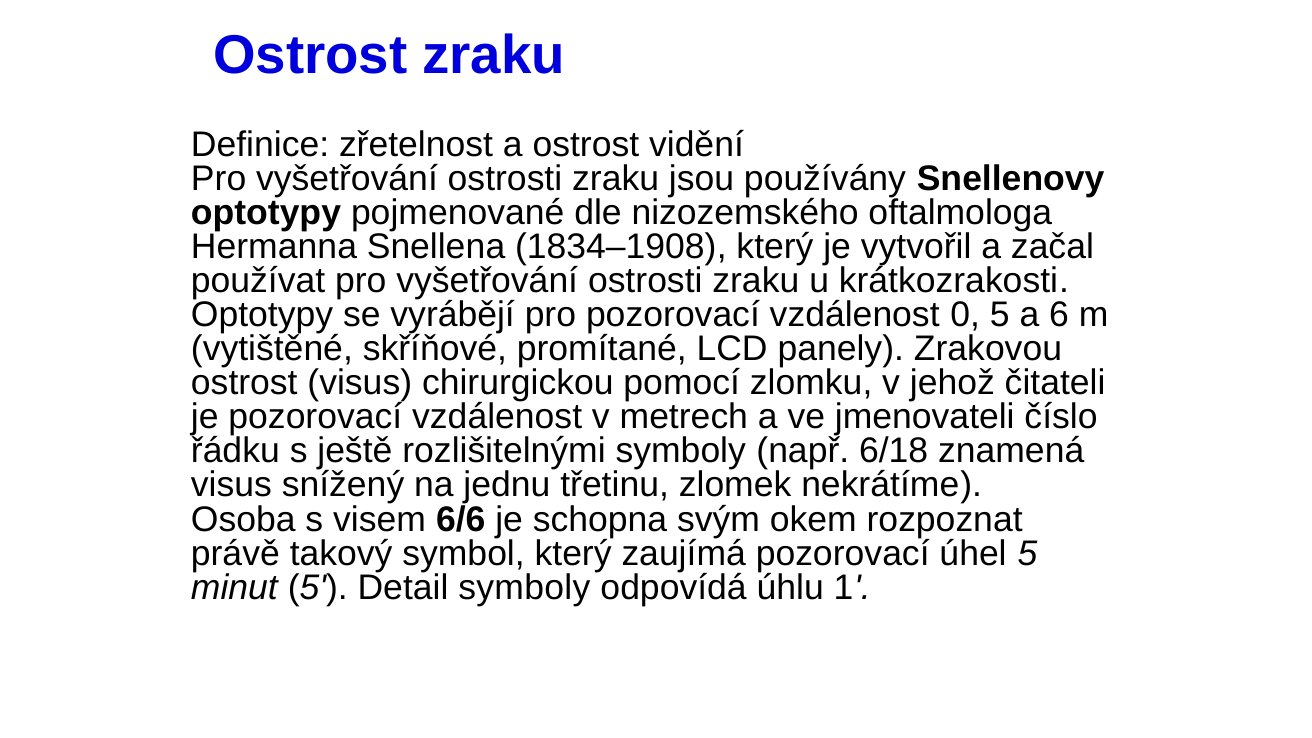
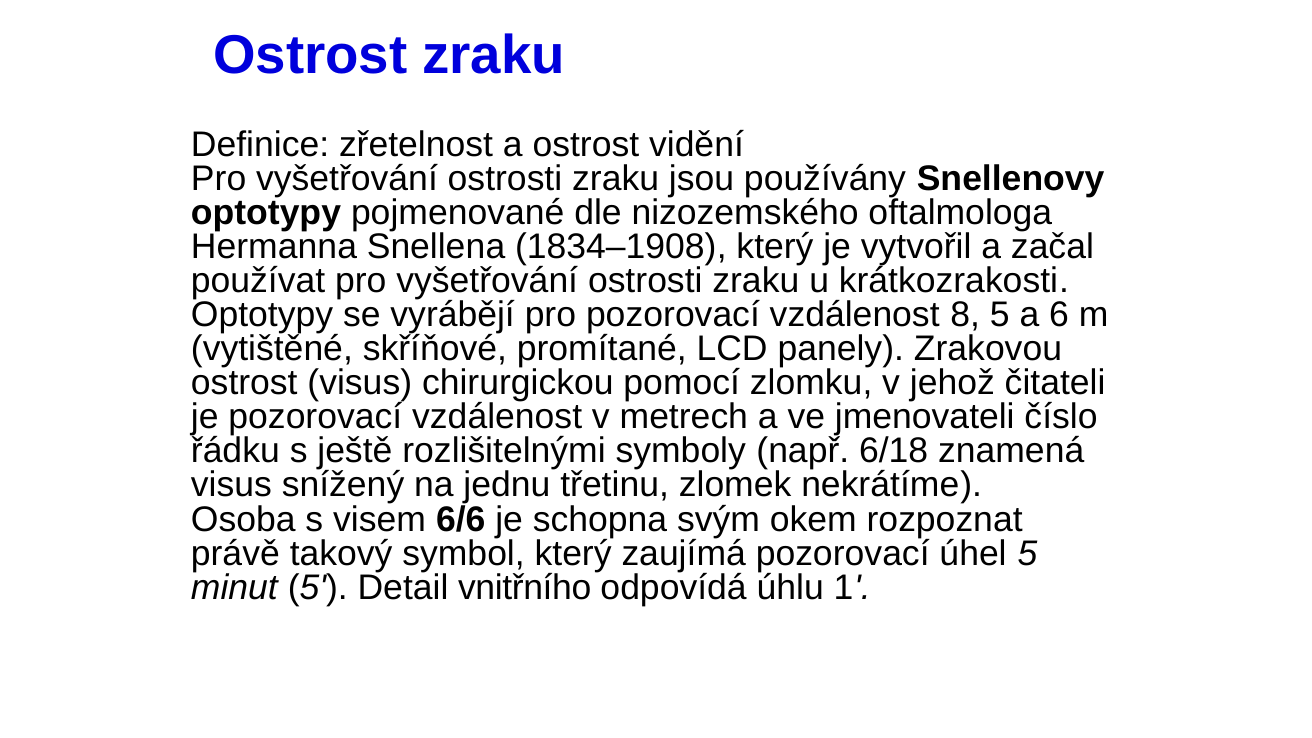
0: 0 -> 8
Detail symboly: symboly -> vnitřního
